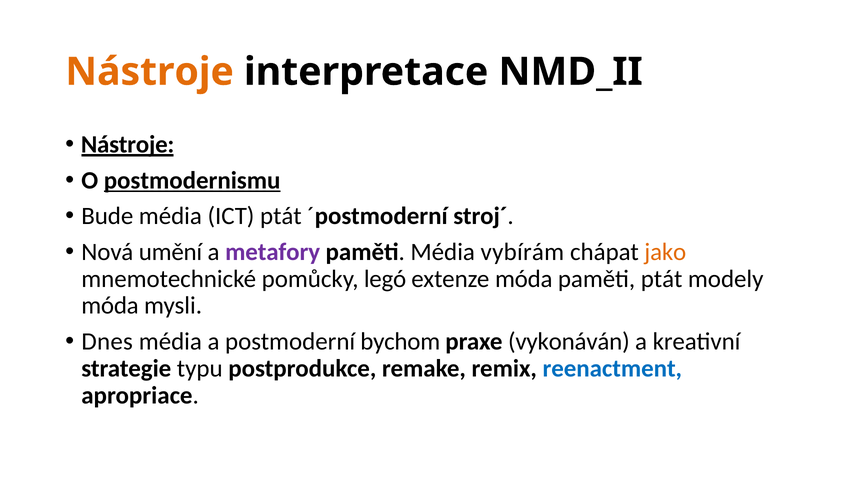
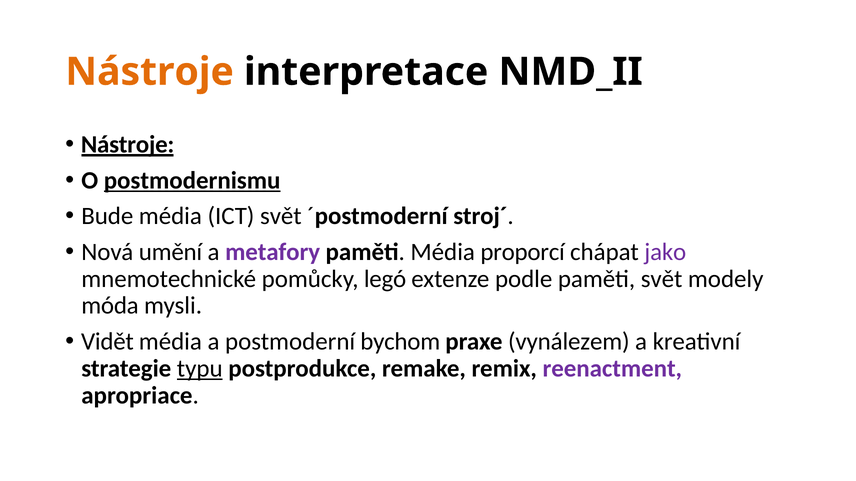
ICT ptát: ptát -> svět
vybírám: vybírám -> proporcí
jako colour: orange -> purple
extenze móda: móda -> podle
paměti ptát: ptát -> svět
Dnes: Dnes -> Vidět
vykonáván: vykonáván -> vynálezem
typu underline: none -> present
reenactment colour: blue -> purple
